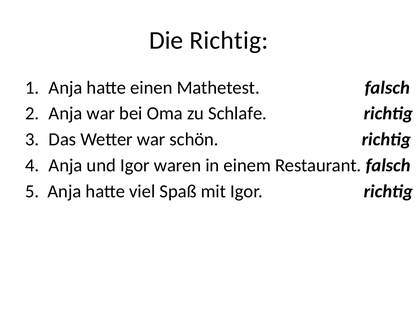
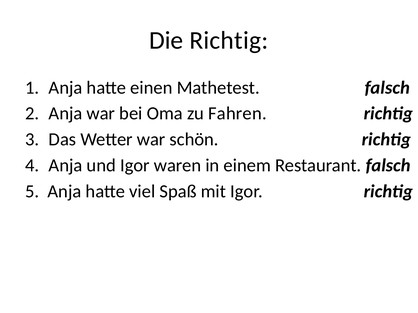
Schlafe: Schlafe -> Fahren
